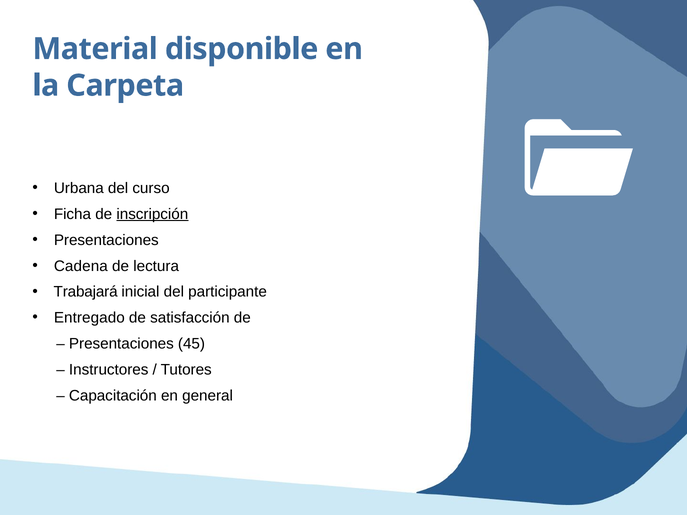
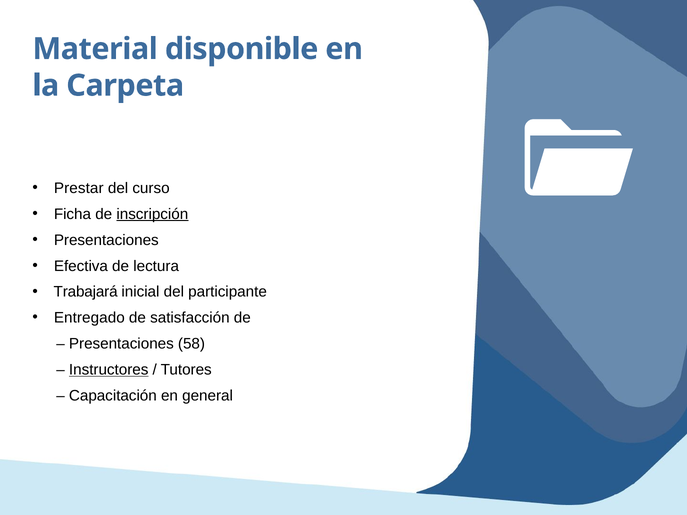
Urbana: Urbana -> Prestar
Cadena: Cadena -> Efectiva
45: 45 -> 58
Instructores underline: none -> present
